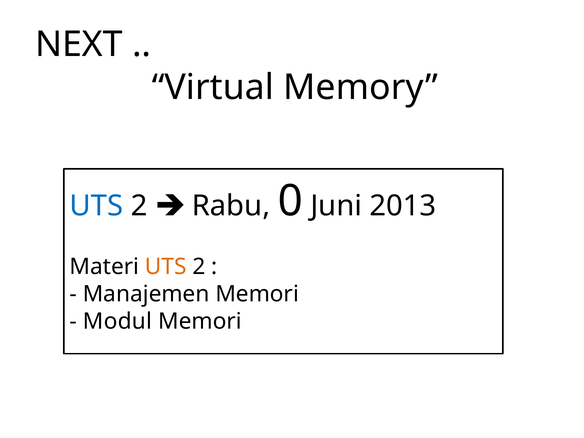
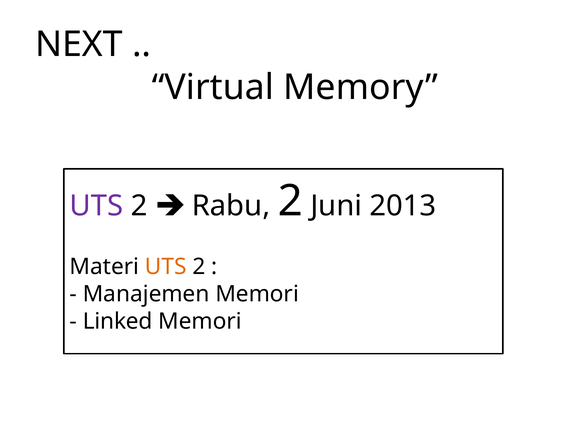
UTS at (96, 206) colour: blue -> purple
Rabu 0: 0 -> 2
Modul: Modul -> Linked
